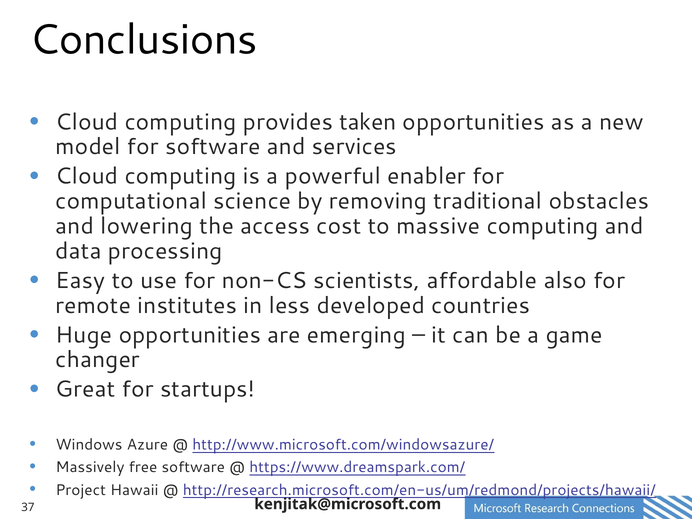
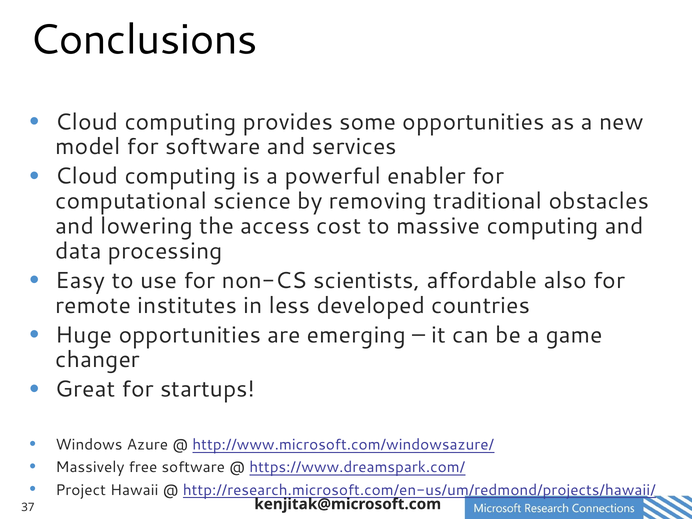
taken: taken -> some
